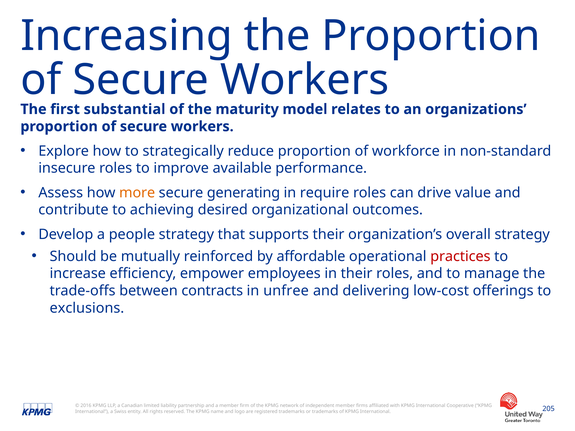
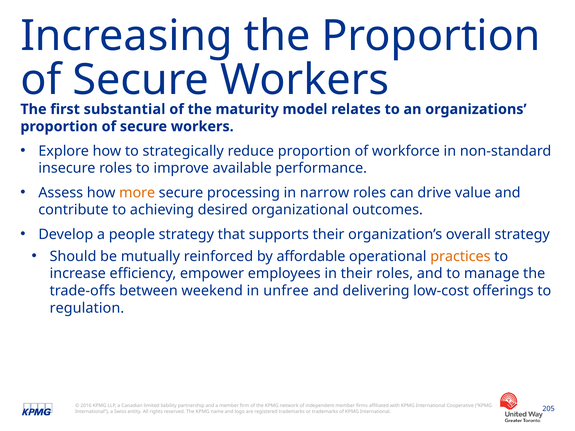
generating: generating -> processing
require: require -> narrow
practices colour: red -> orange
contracts: contracts -> weekend
exclusions: exclusions -> regulation
